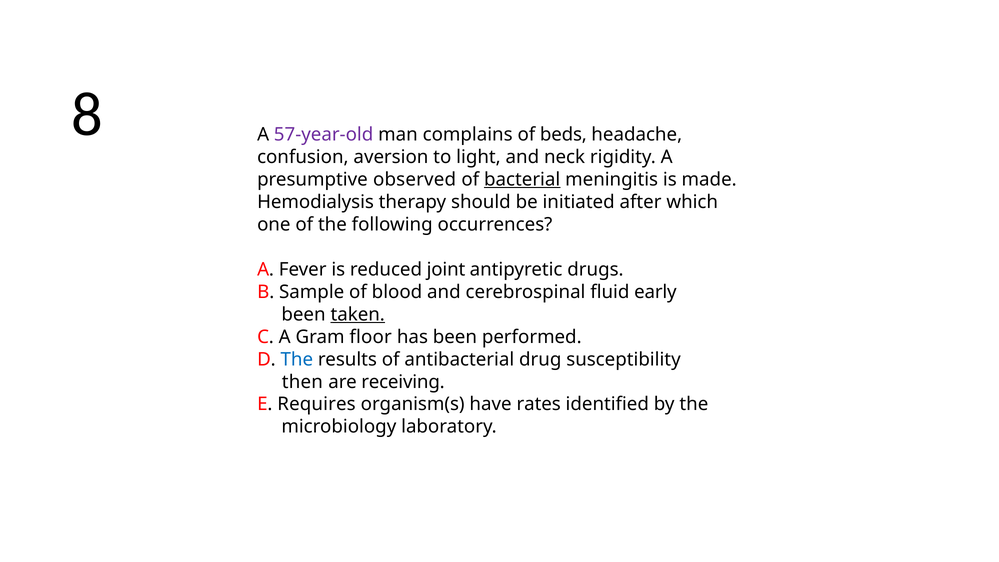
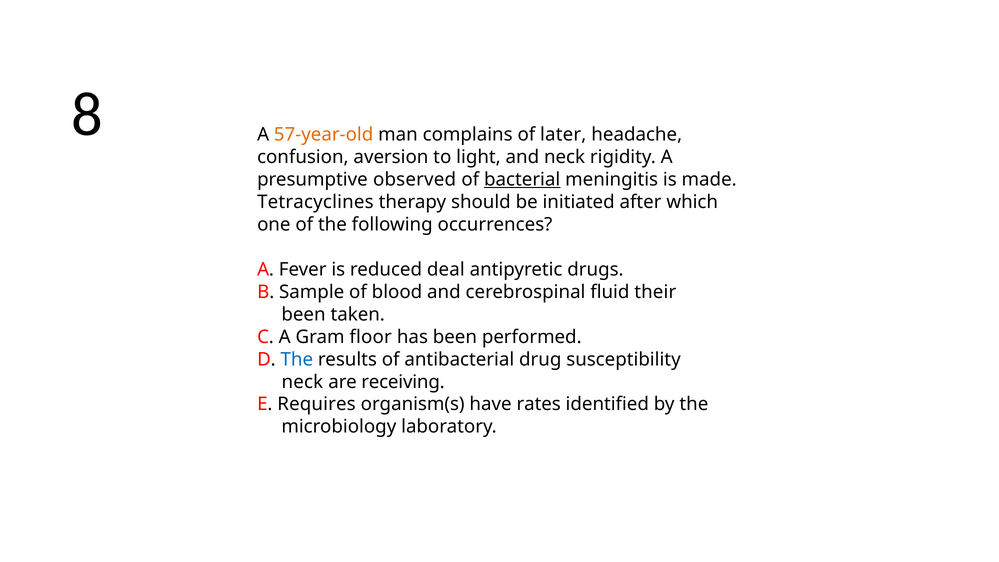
57-year-old colour: purple -> orange
beds: beds -> later
Hemodialysis: Hemodialysis -> Tetracyclines
joint: joint -> deal
early: early -> their
taken underline: present -> none
then at (302, 382): then -> neck
